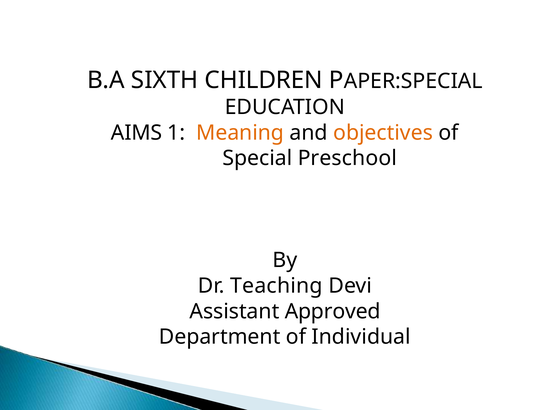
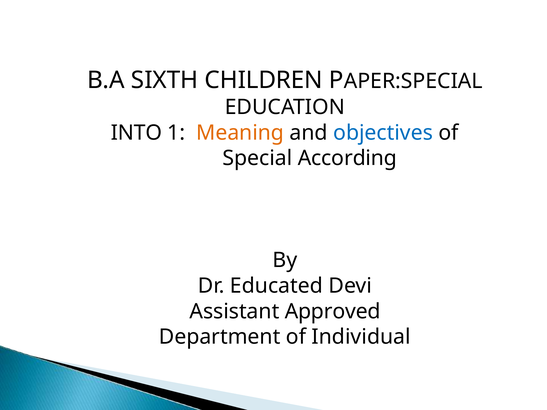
AIMS: AIMS -> INTO
objectives colour: orange -> blue
Preschool: Preschool -> According
Teaching: Teaching -> Educated
